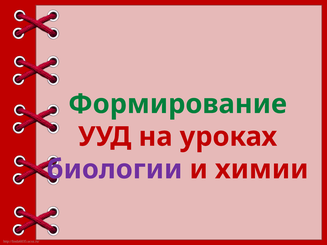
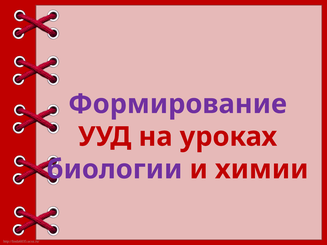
Формирование colour: green -> purple
